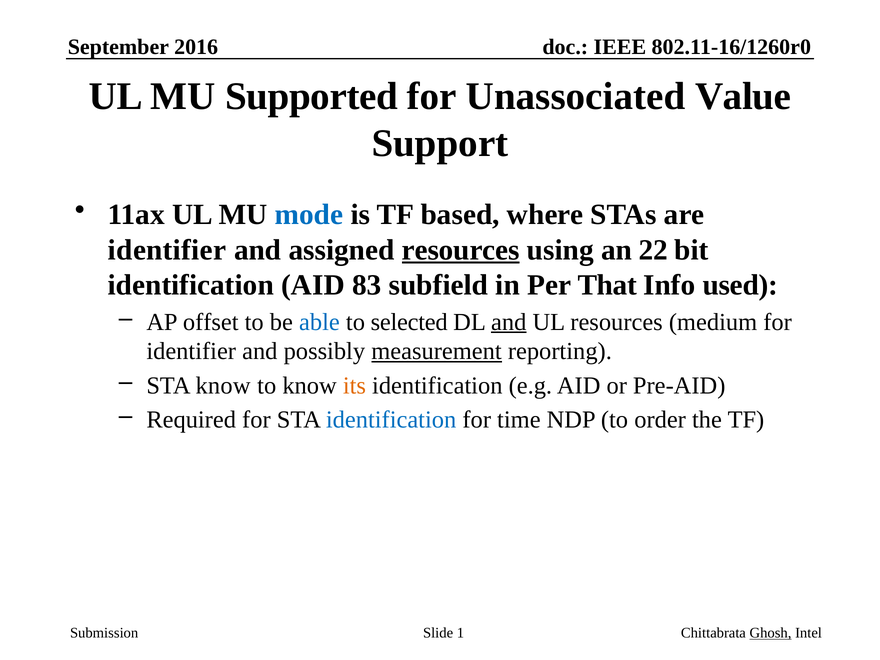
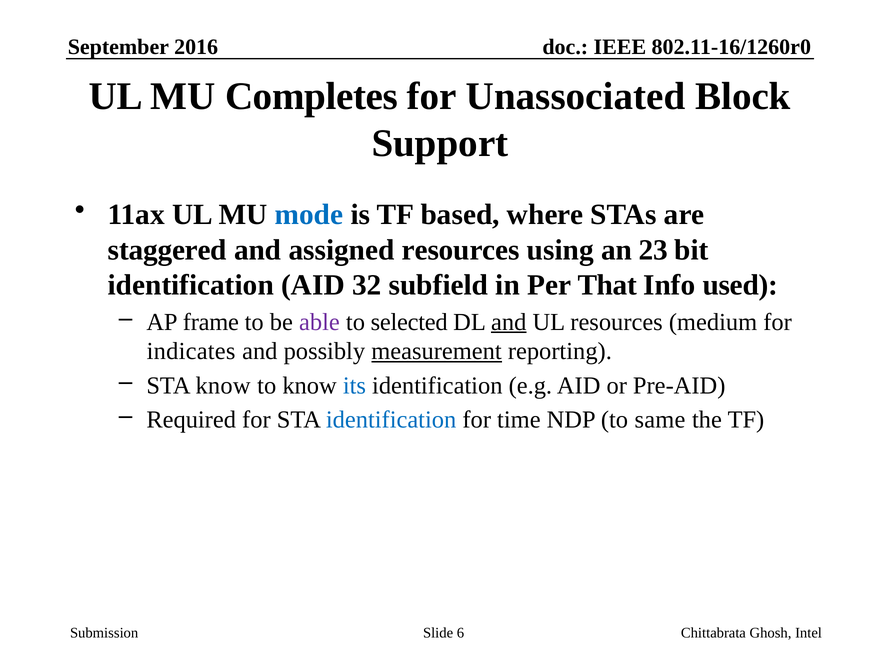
Supported: Supported -> Completes
Value: Value -> Block
identifier at (167, 250): identifier -> staggered
resources at (461, 250) underline: present -> none
22: 22 -> 23
83: 83 -> 32
offset: offset -> frame
able colour: blue -> purple
identifier at (191, 351): identifier -> indicates
its colour: orange -> blue
order: order -> same
1: 1 -> 6
Ghosh underline: present -> none
